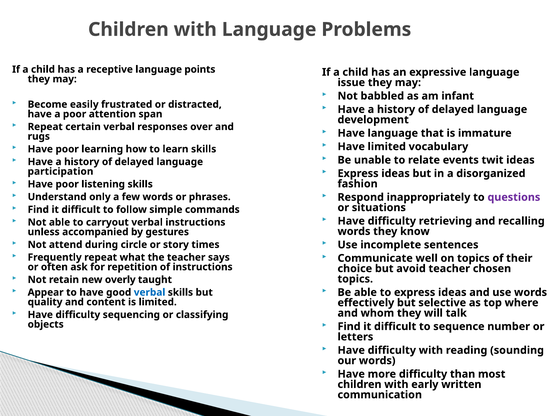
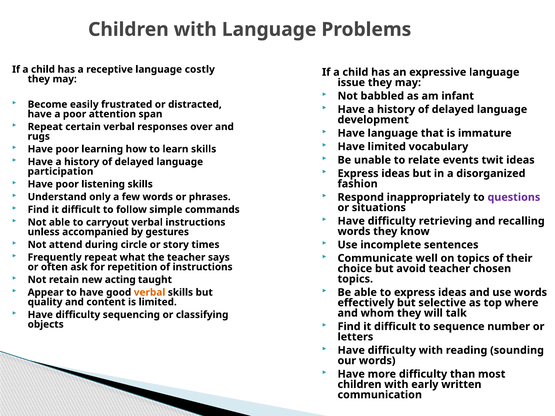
points: points -> costly
overly: overly -> acting
verbal at (150, 293) colour: blue -> orange
